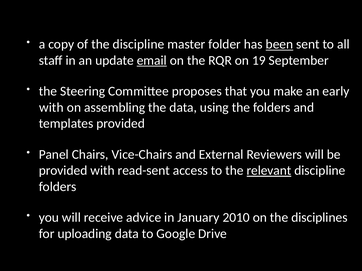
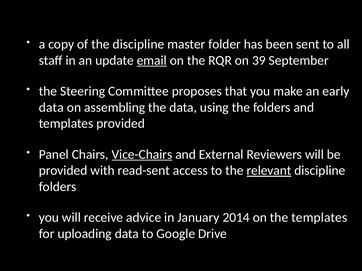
been underline: present -> none
19: 19 -> 39
with at (51, 108): with -> data
Vice-Chairs underline: none -> present
2010: 2010 -> 2014
the disciplines: disciplines -> templates
